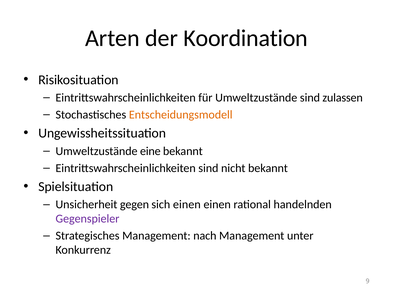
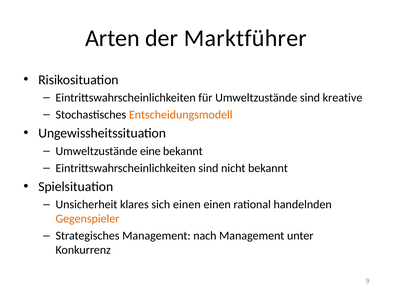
Koordination: Koordination -> Marktführer
zulassen: zulassen -> kreative
gegen: gegen -> klares
Gegenspieler colour: purple -> orange
